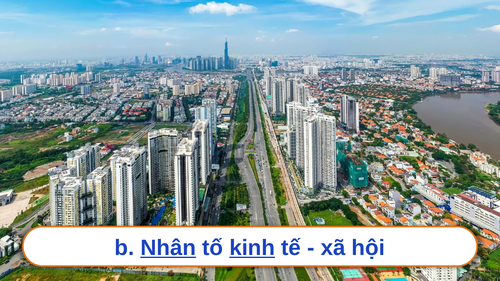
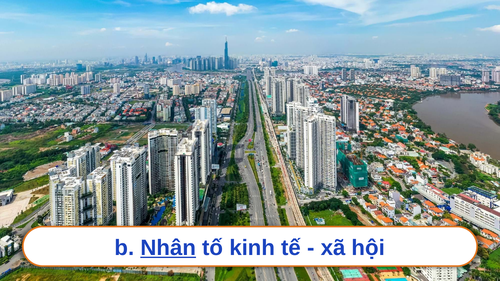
kinh underline: present -> none
